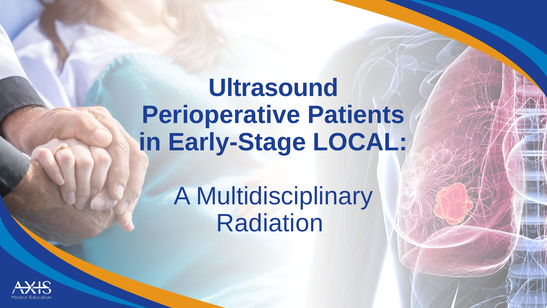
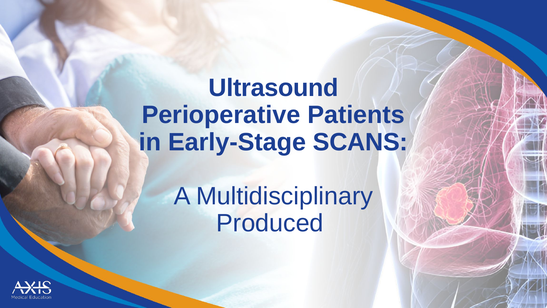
LOCAL: LOCAL -> SCANS
Radiation: Radiation -> Produced
